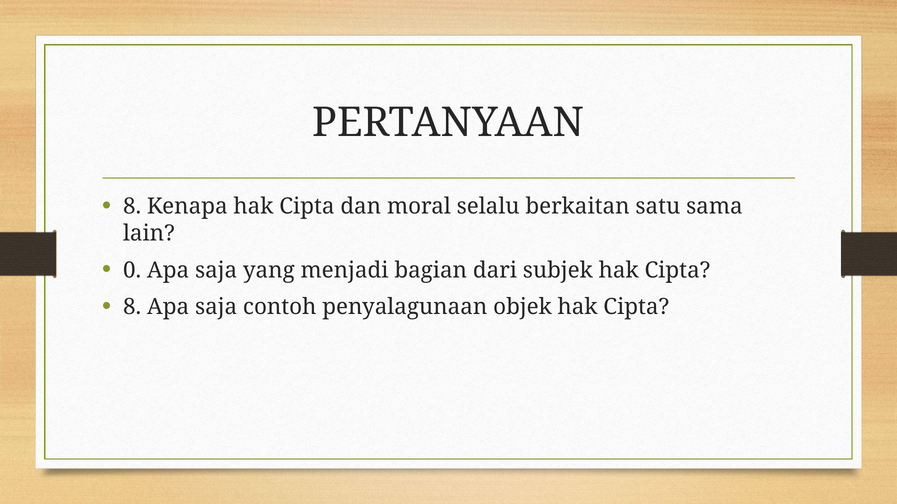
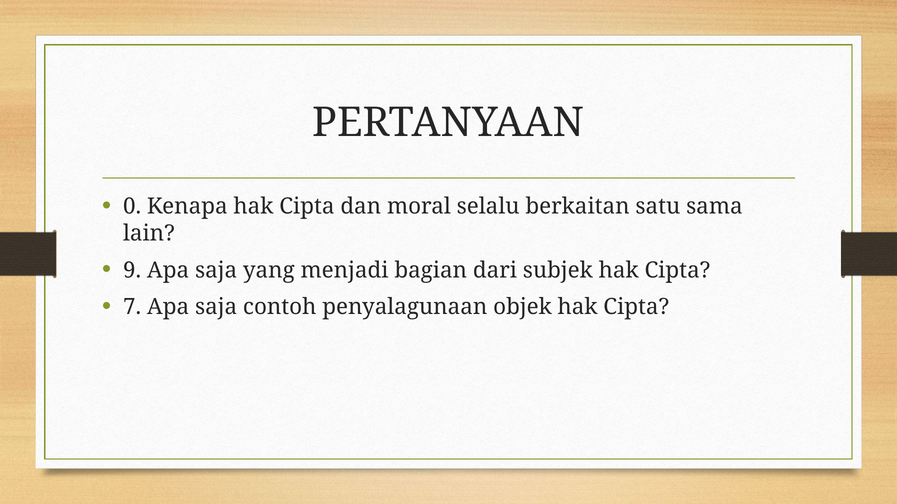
8 at (132, 207): 8 -> 0
0: 0 -> 9
8 at (132, 307): 8 -> 7
